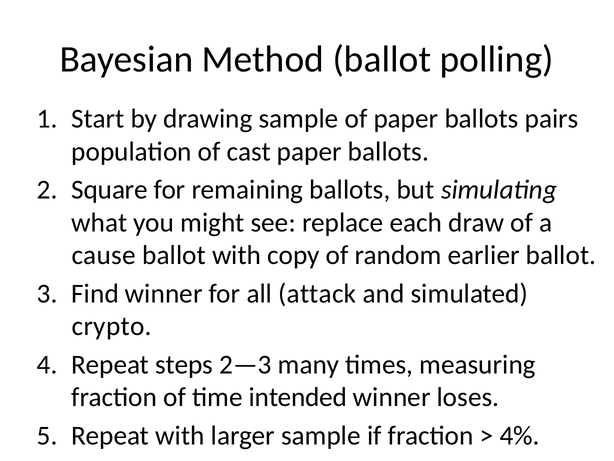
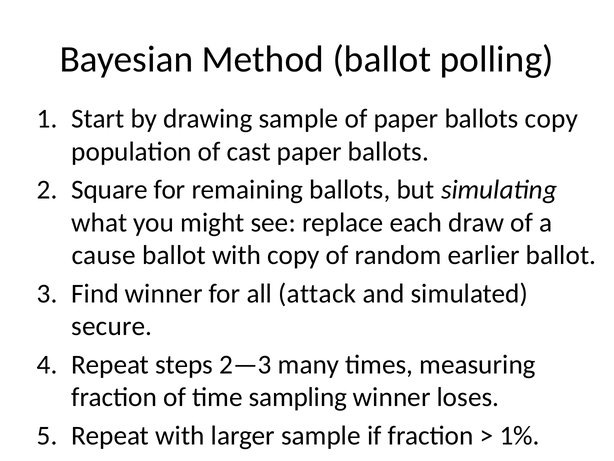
ballots pairs: pairs -> copy
crypto: crypto -> secure
intended: intended -> sampling
4%: 4% -> 1%
